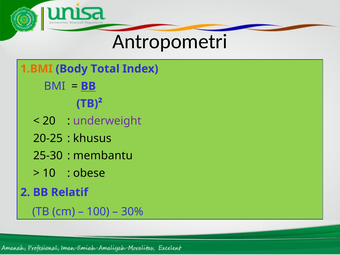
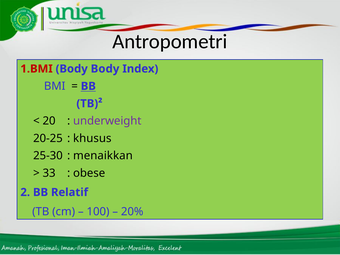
1.BMI colour: orange -> red
Body Total: Total -> Body
membantu: membantu -> menaikkan
10: 10 -> 33
30%: 30% -> 20%
